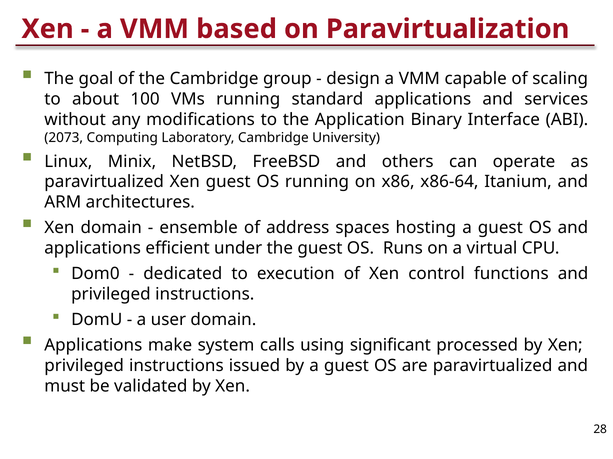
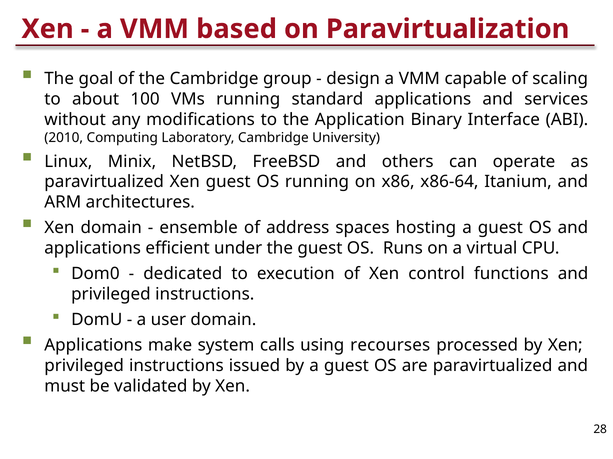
2073: 2073 -> 2010
significant: significant -> recourses
